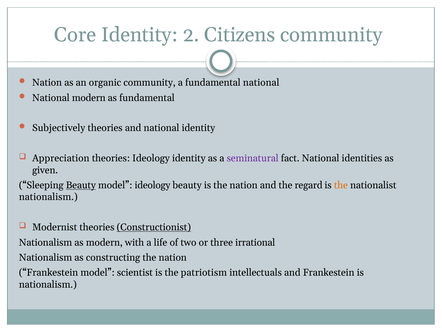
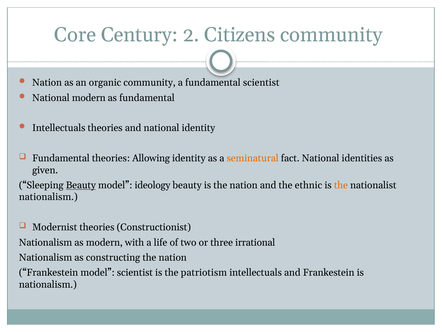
Core Identity: Identity -> Century
fundamental national: national -> scientist
Subjectively at (59, 128): Subjectively -> Intellectuals
Appreciation at (61, 158): Appreciation -> Fundamental
theories Ideology: Ideology -> Allowing
seminatural colour: purple -> orange
regard: regard -> ethnic
Constructionist underline: present -> none
